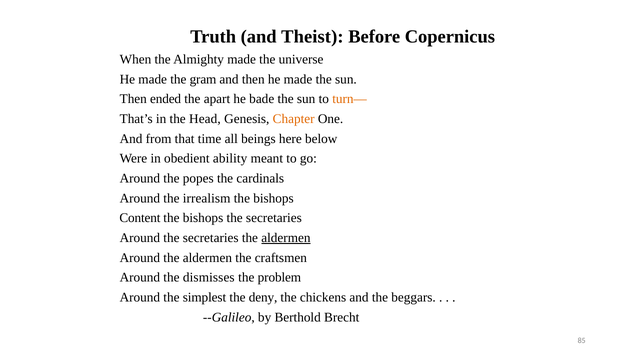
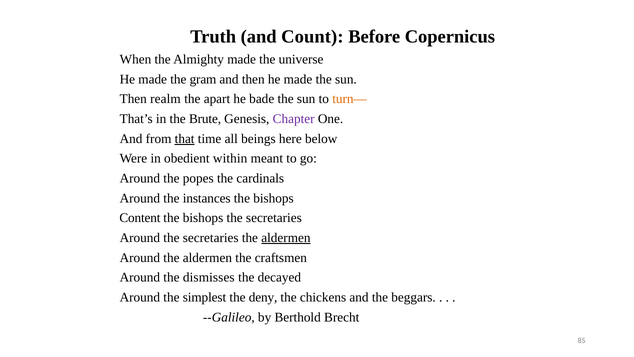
Theist: Theist -> Count
ended: ended -> realm
Head: Head -> Brute
Chapter colour: orange -> purple
that underline: none -> present
ability: ability -> within
irrealism: irrealism -> instances
problem: problem -> decayed
